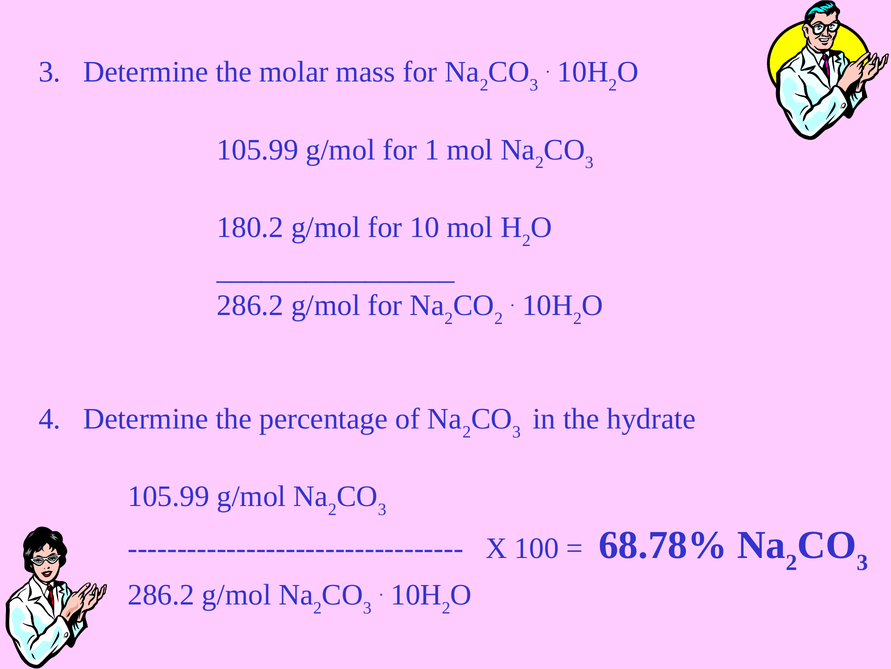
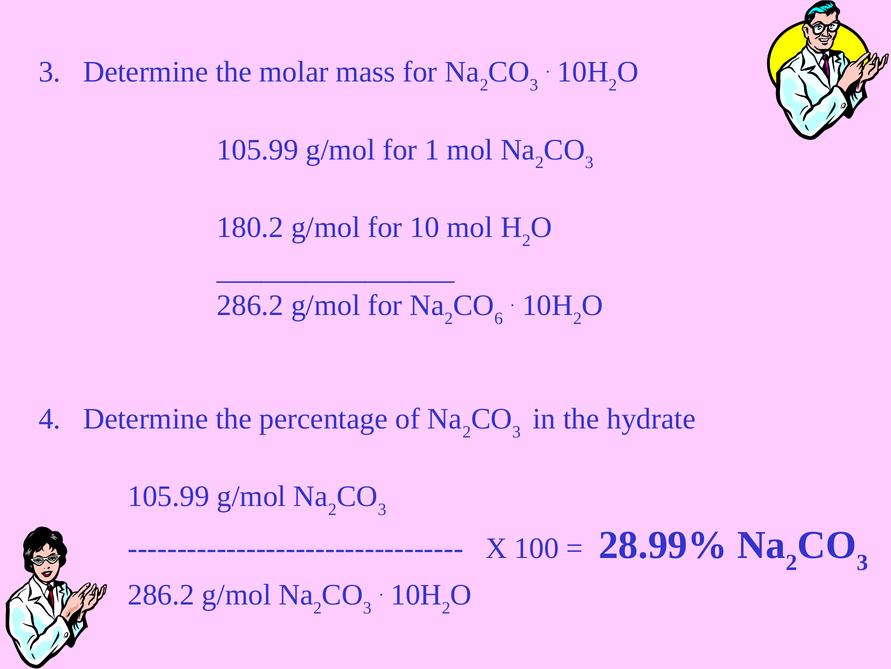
2 at (499, 318): 2 -> 6
68.78%: 68.78% -> 28.99%
